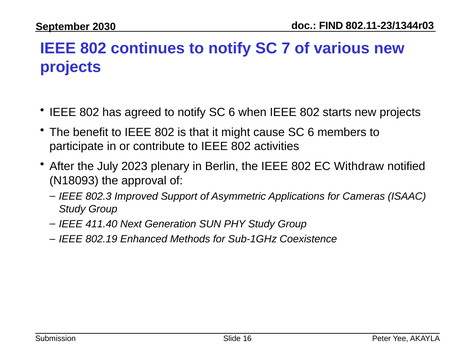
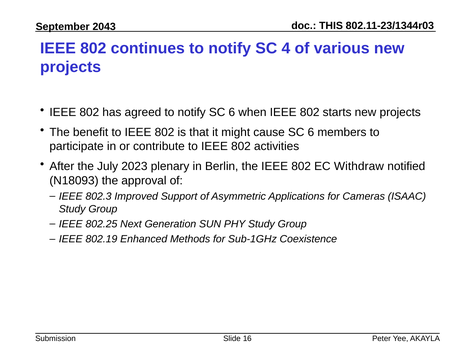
FIND: FIND -> THIS
2030: 2030 -> 2043
7: 7 -> 4
411.40: 411.40 -> 802.25
